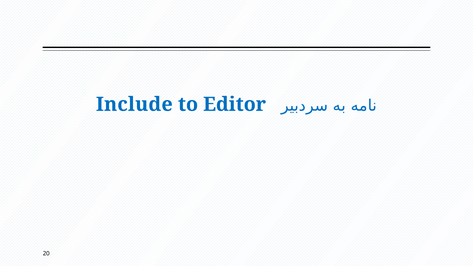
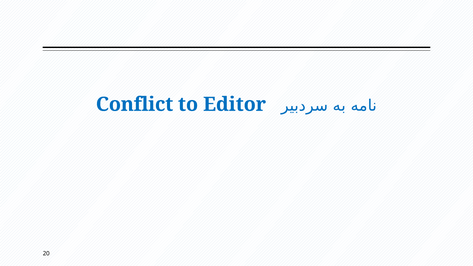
Include: Include -> Conflict
